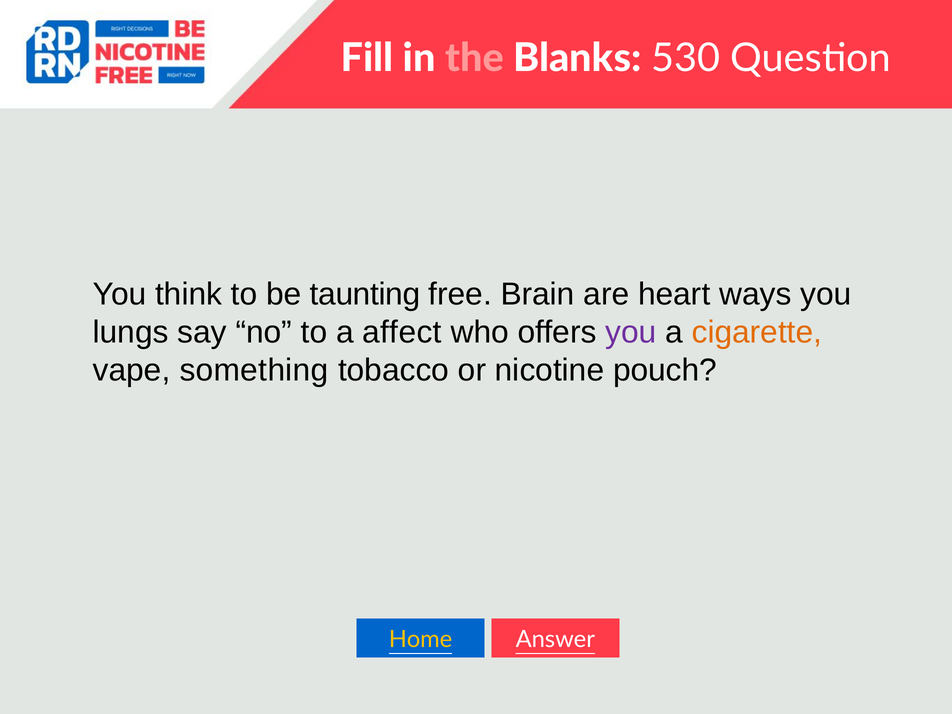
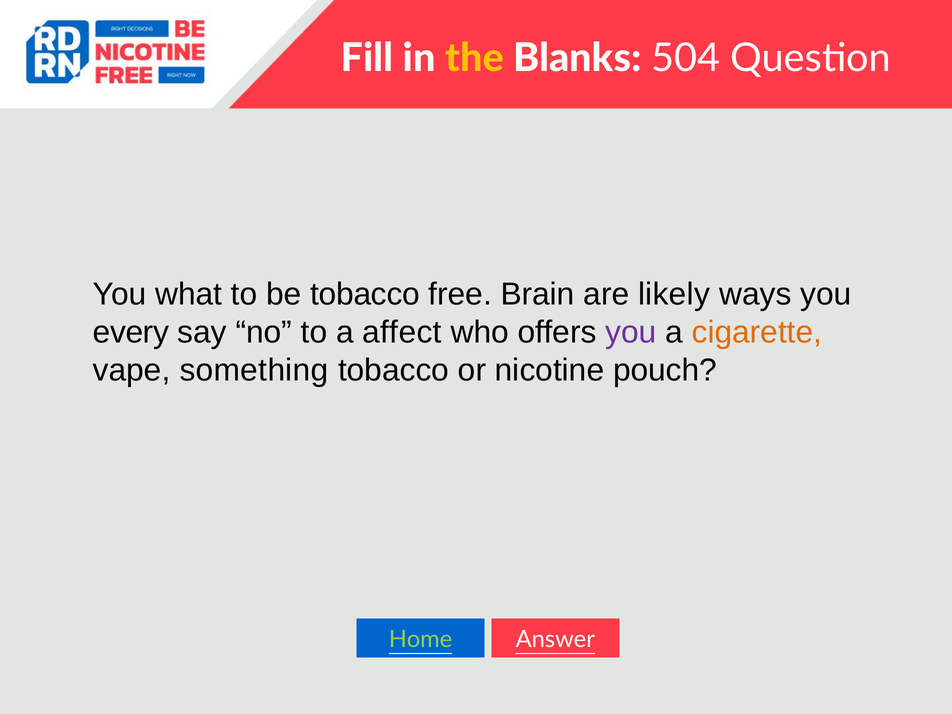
the colour: pink -> yellow
530: 530 -> 504
think: think -> what
be taunting: taunting -> tobacco
heart: heart -> likely
lungs: lungs -> every
Home colour: yellow -> light green
